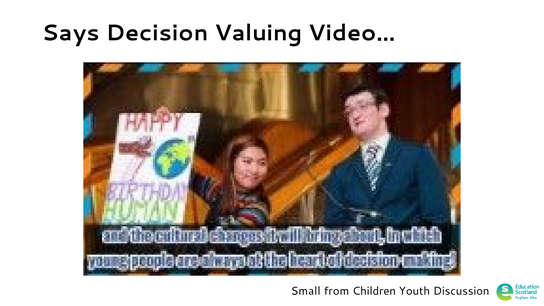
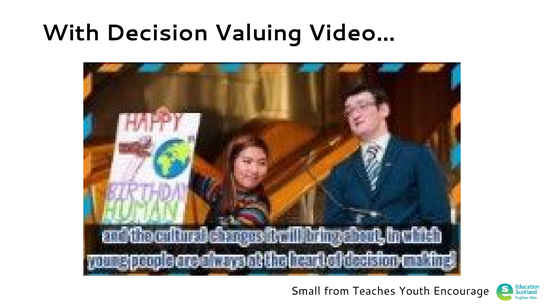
Says: Says -> With
Children: Children -> Teaches
Discussion: Discussion -> Encourage
